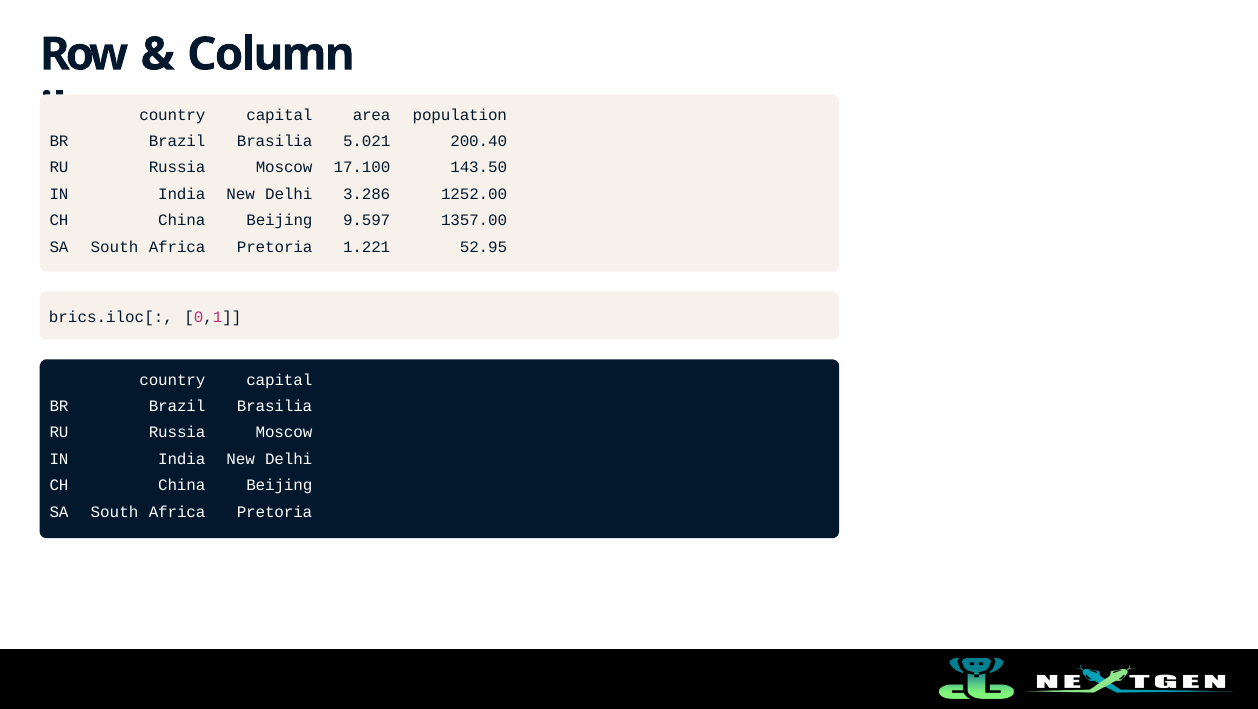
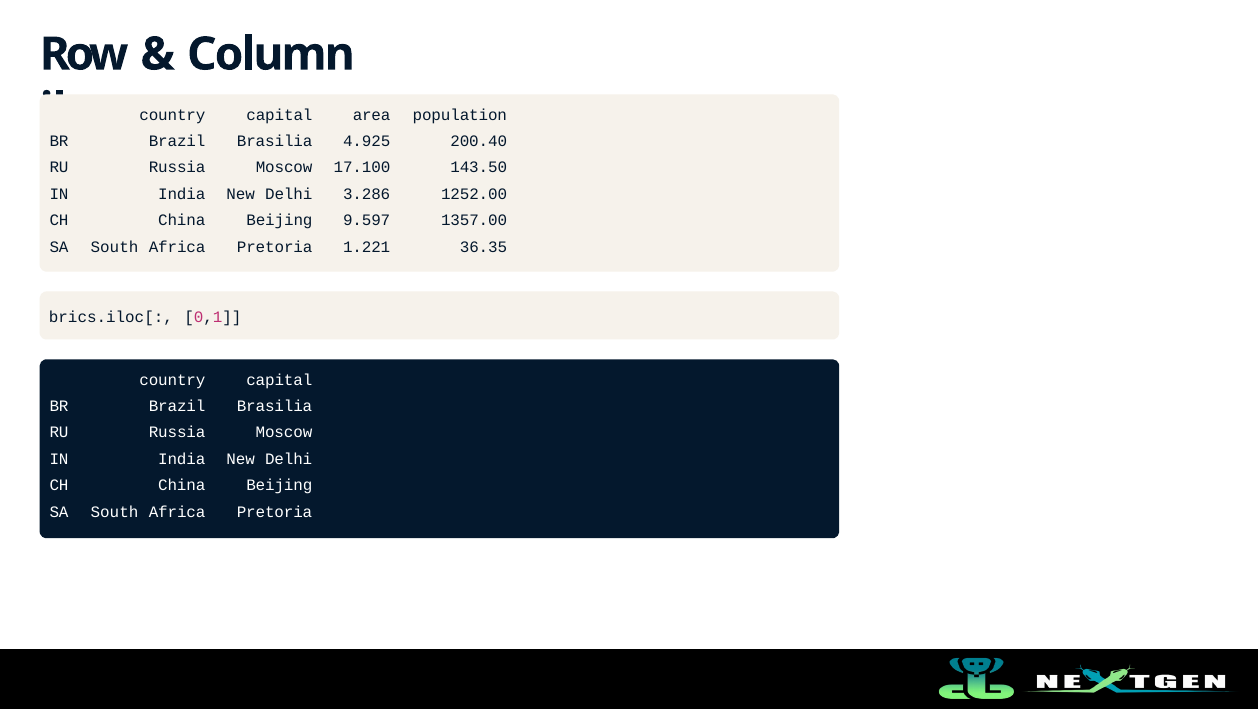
5.021: 5.021 -> 4.925
52.95: 52.95 -> 36.35
